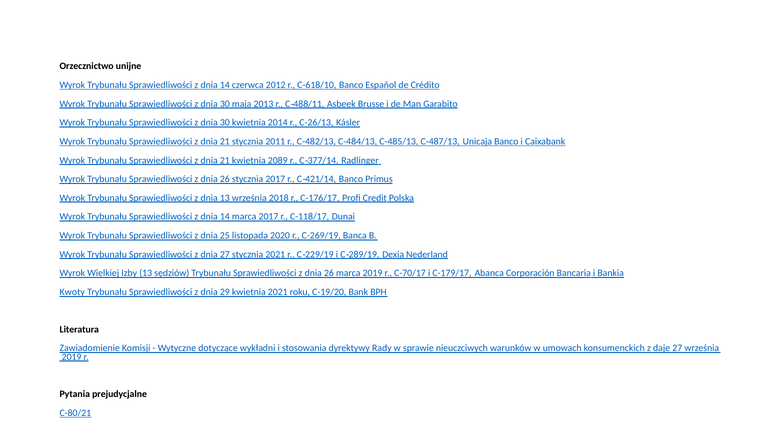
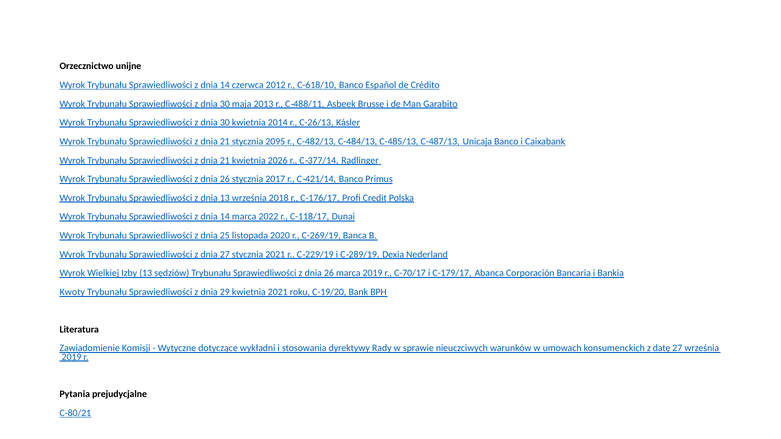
2011: 2011 -> 2095
2089: 2089 -> 2026
marca 2017: 2017 -> 2022
daje: daje -> datę
